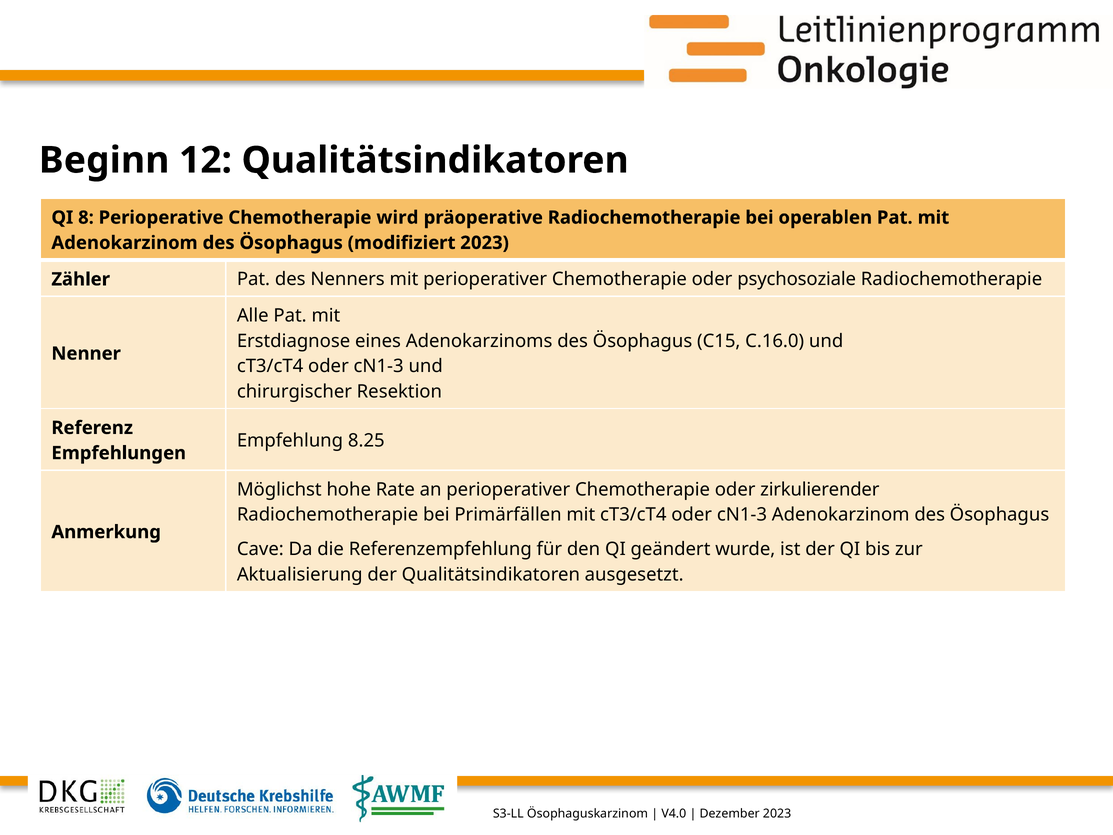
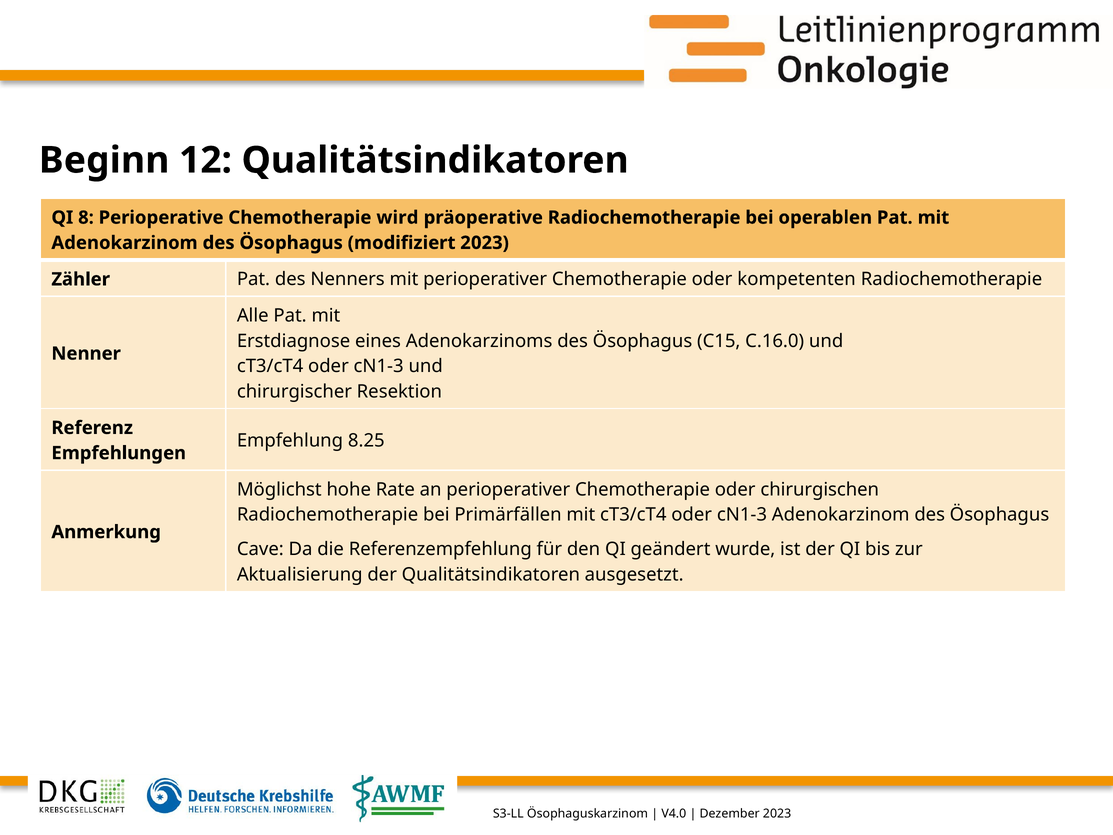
psychosoziale: psychosoziale -> kompetenten
zirkulierender: zirkulierender -> chirurgischen
